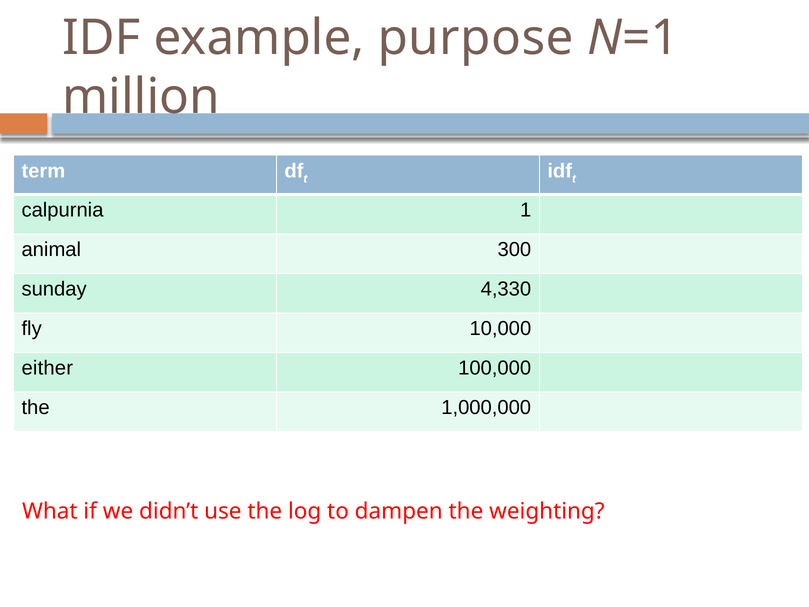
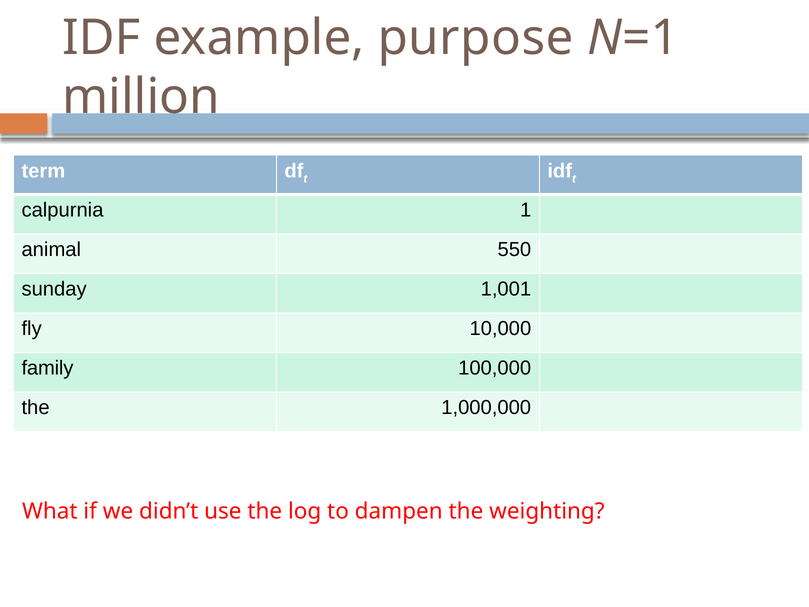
300: 300 -> 550
4,330: 4,330 -> 1,001
either: either -> family
